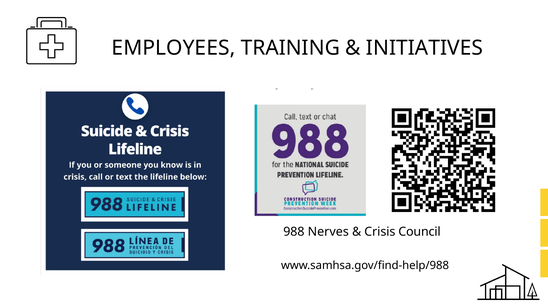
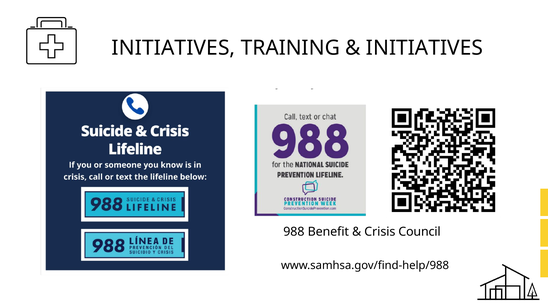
EMPLOYEES at (173, 48): EMPLOYEES -> INITIATIVES
Nerves: Nerves -> Benefit
